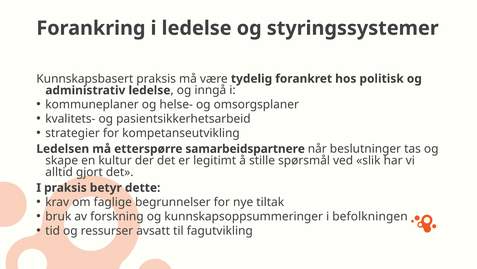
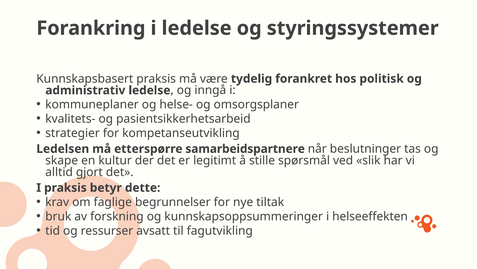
befolkningen: befolkningen -> helseeffekten
